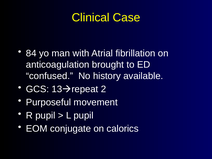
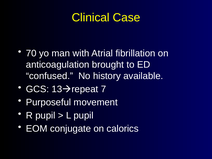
84: 84 -> 70
2: 2 -> 7
